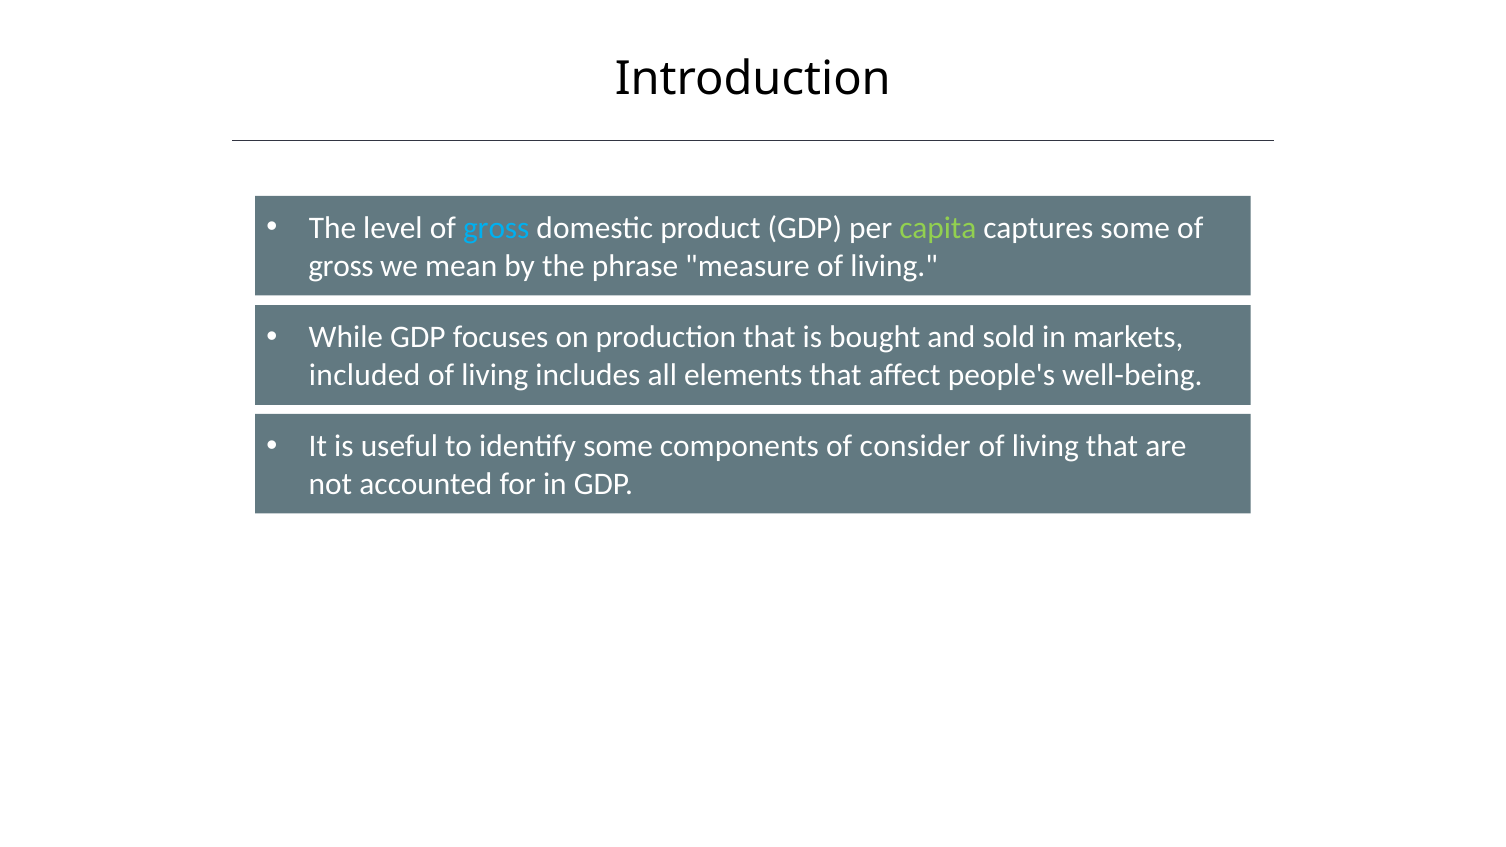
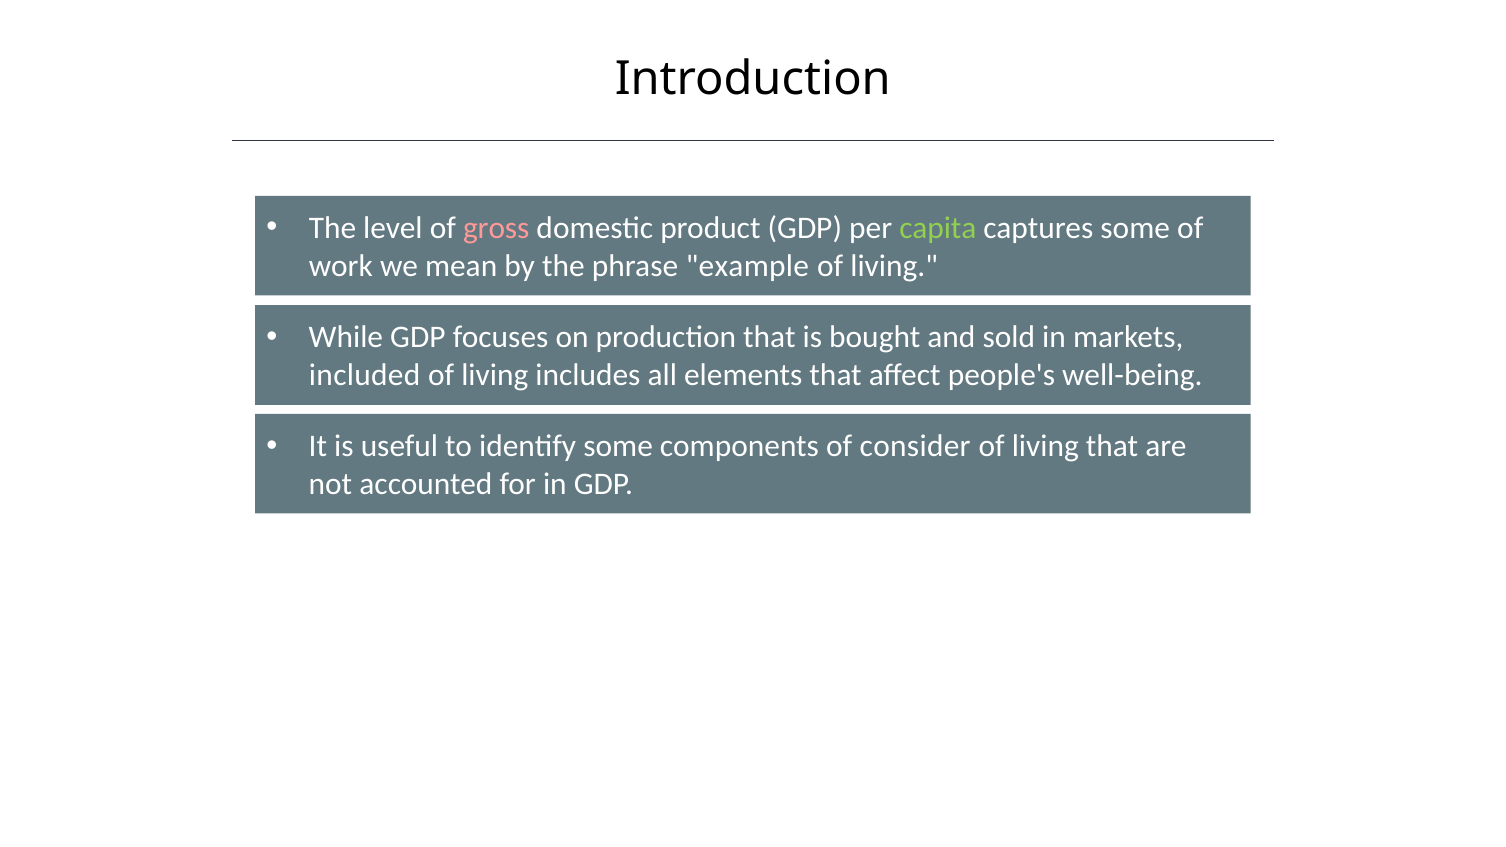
gross at (496, 228) colour: light blue -> pink
gross at (341, 266): gross -> work
measure: measure -> example
